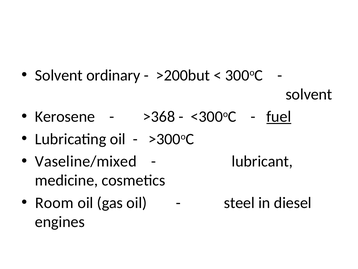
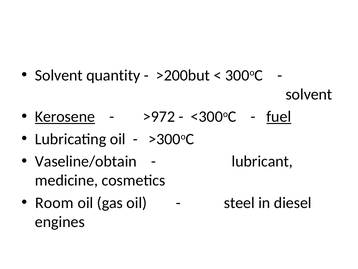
ordinary: ordinary -> quantity
Kerosene underline: none -> present
>368: >368 -> >972
Vaseline/mixed: Vaseline/mixed -> Vaseline/obtain
